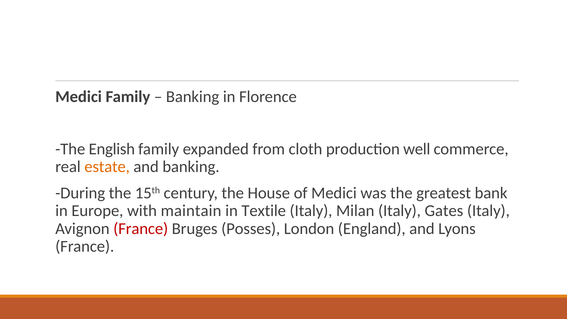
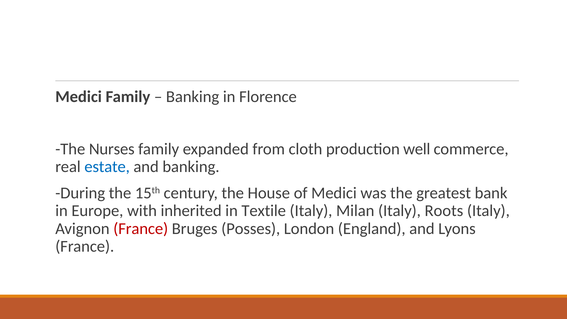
English: English -> Nurses
estate colour: orange -> blue
maintain: maintain -> inherited
Gates: Gates -> Roots
